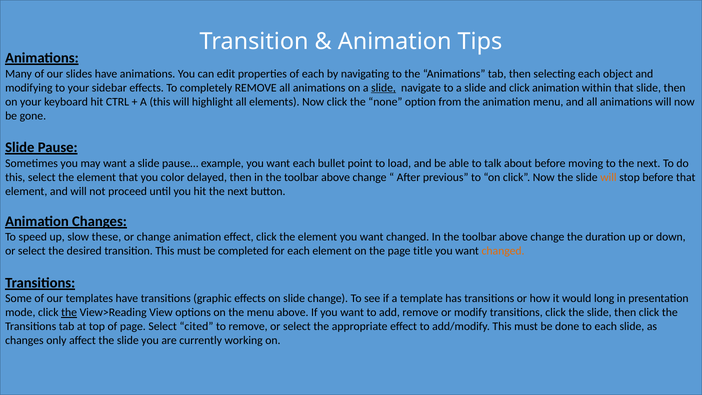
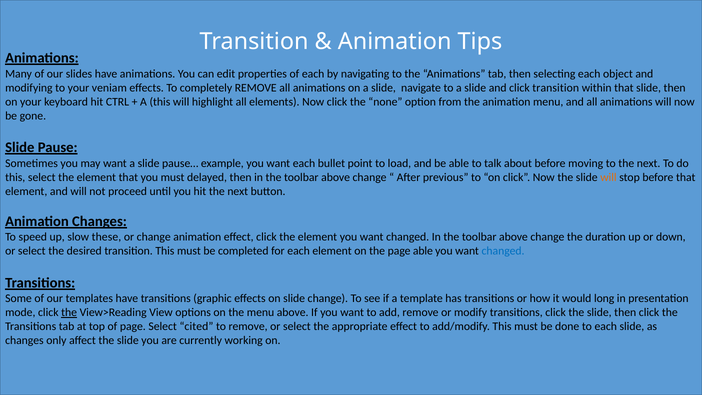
sidebar: sidebar -> veniam
slide at (384, 88) underline: present -> none
click animation: animation -> transition
you color: color -> must
page title: title -> able
changed at (503, 251) colour: orange -> blue
